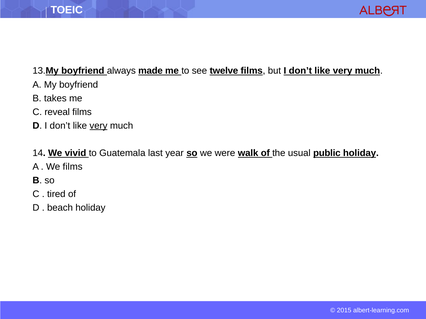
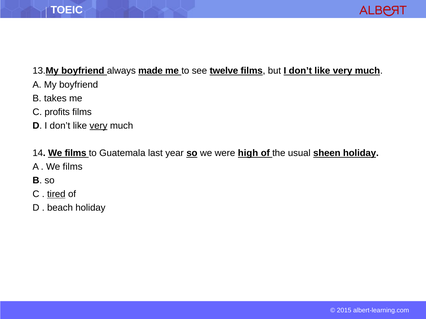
reveal: reveal -> profits
14 We vivid: vivid -> films
walk: walk -> high
public: public -> sheen
tired underline: none -> present
